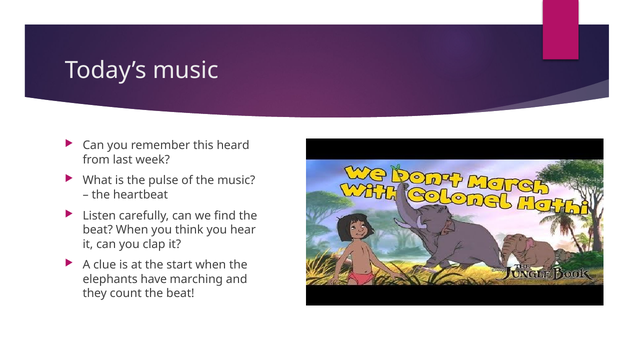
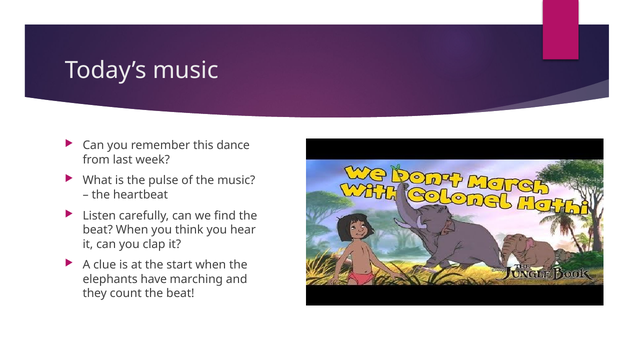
heard: heard -> dance
